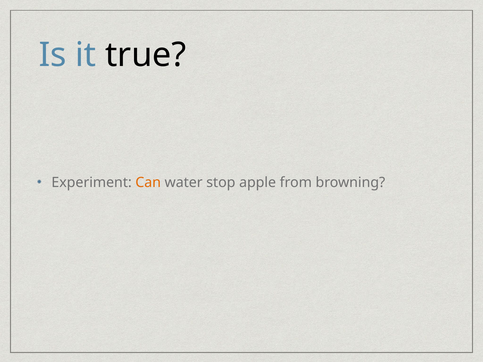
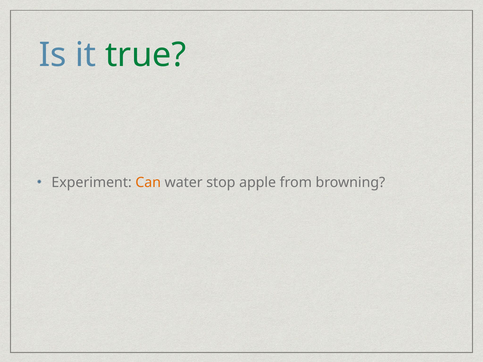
true colour: black -> green
